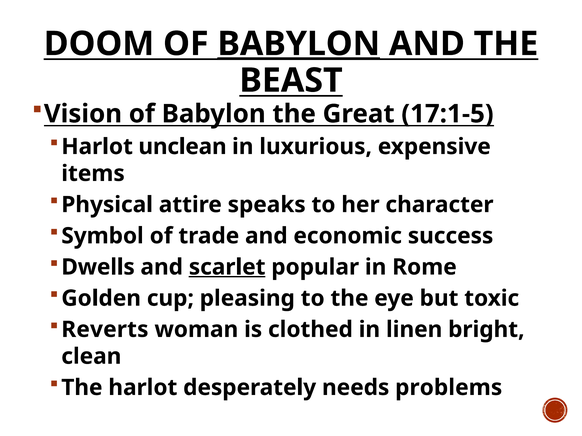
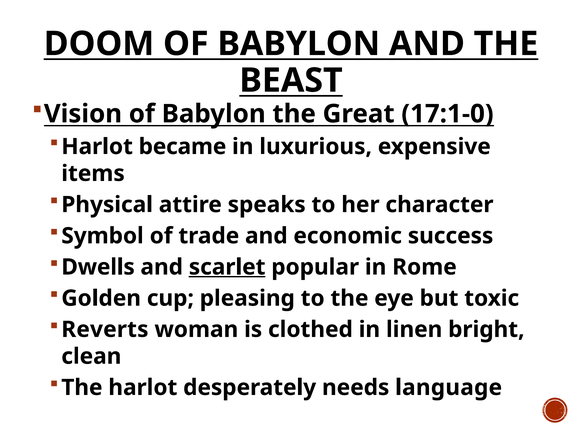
BABYLON at (299, 44) underline: present -> none
17:1-5: 17:1-5 -> 17:1-0
unclean: unclean -> became
problems: problems -> language
